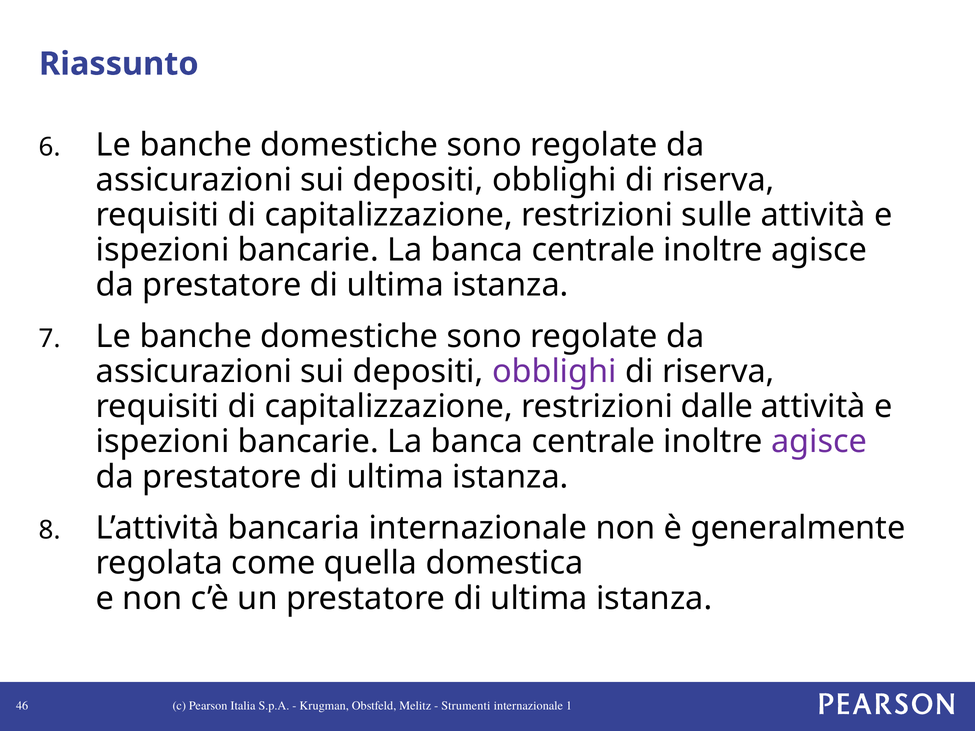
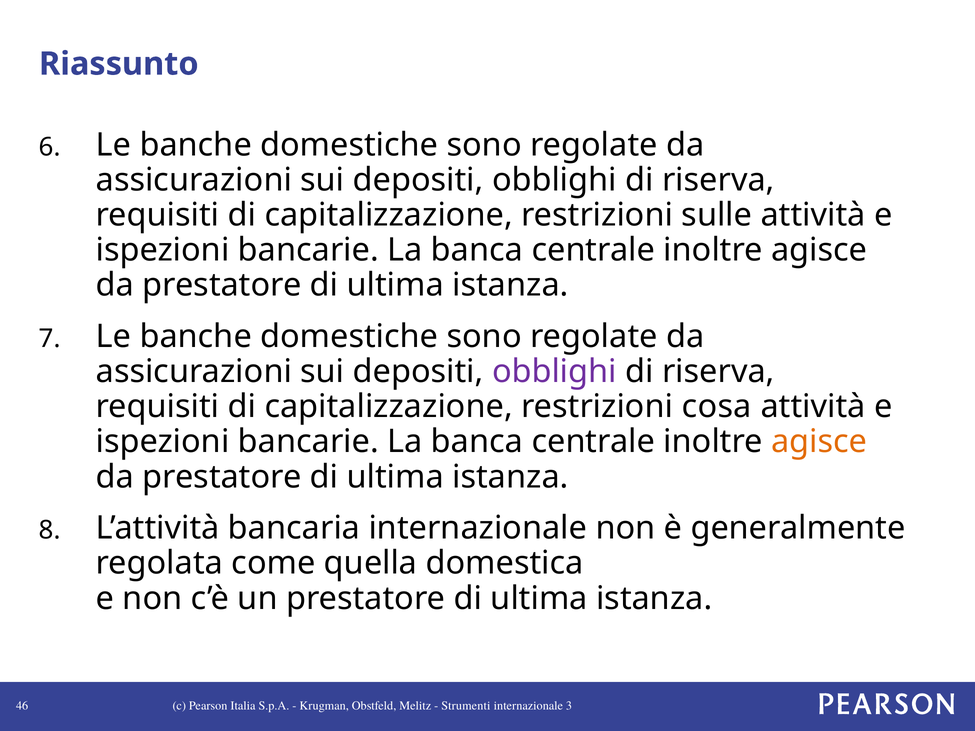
dalle: dalle -> cosa
agisce at (819, 442) colour: purple -> orange
1: 1 -> 3
